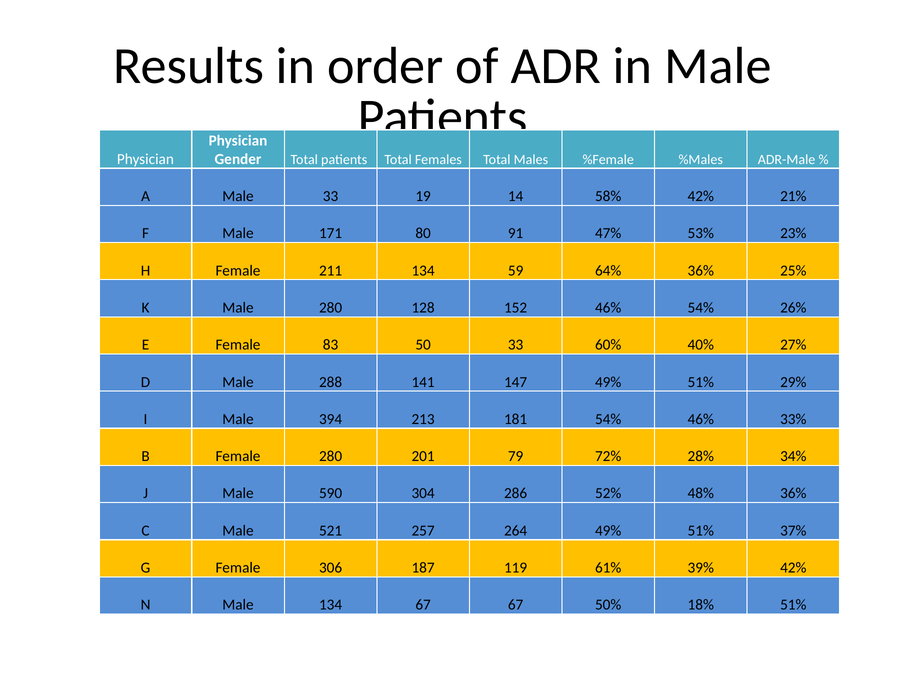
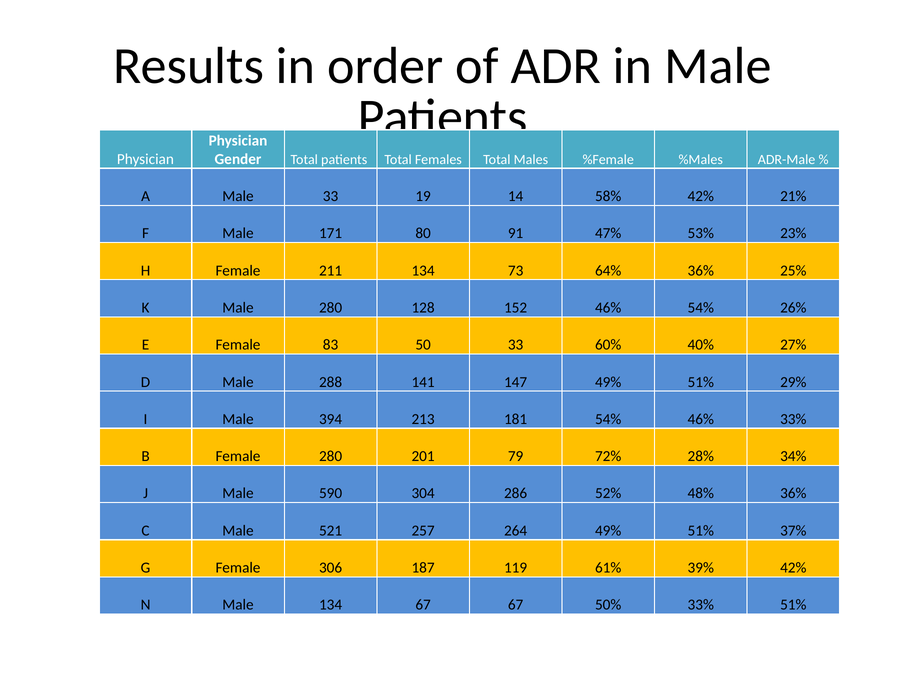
59: 59 -> 73
50% 18%: 18% -> 33%
